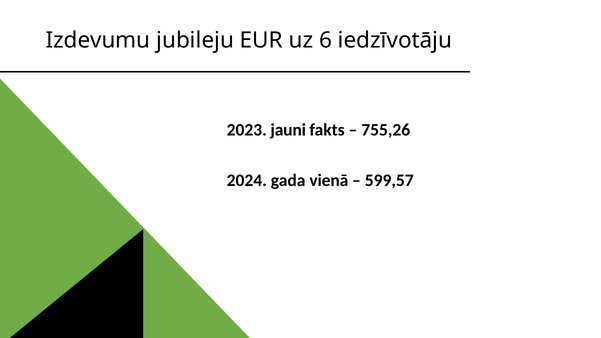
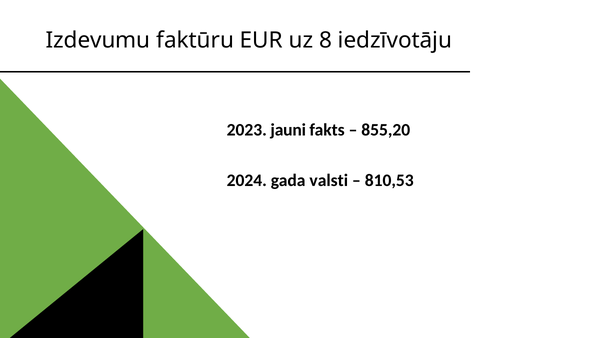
jubileju: jubileju -> faktūru
6: 6 -> 8
755,26: 755,26 -> 855,20
vienā: vienā -> valsti
599,57: 599,57 -> 810,53
